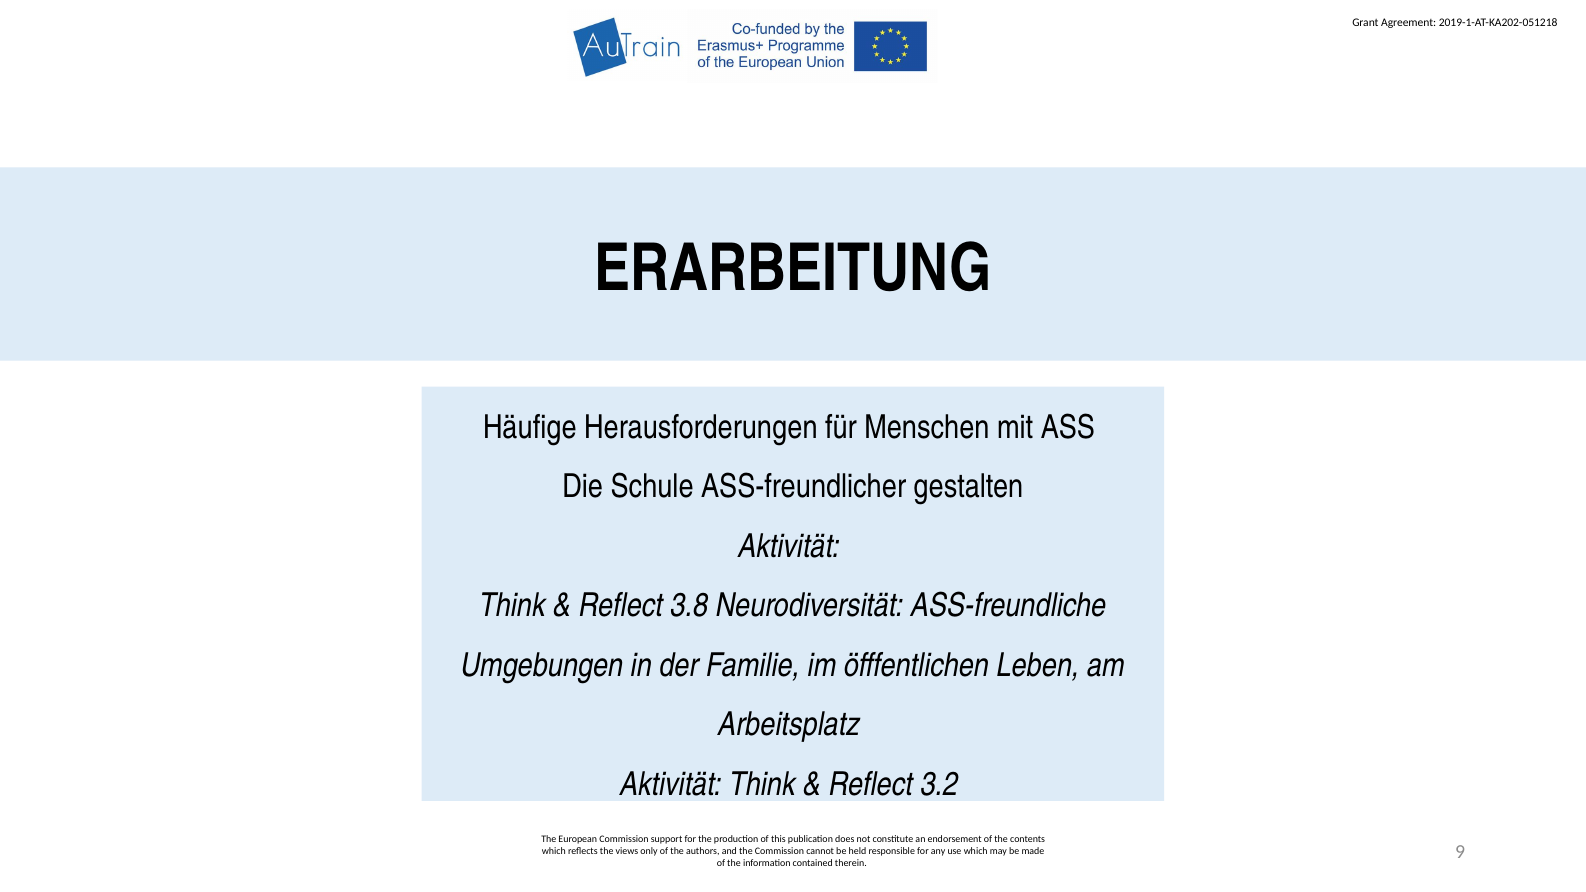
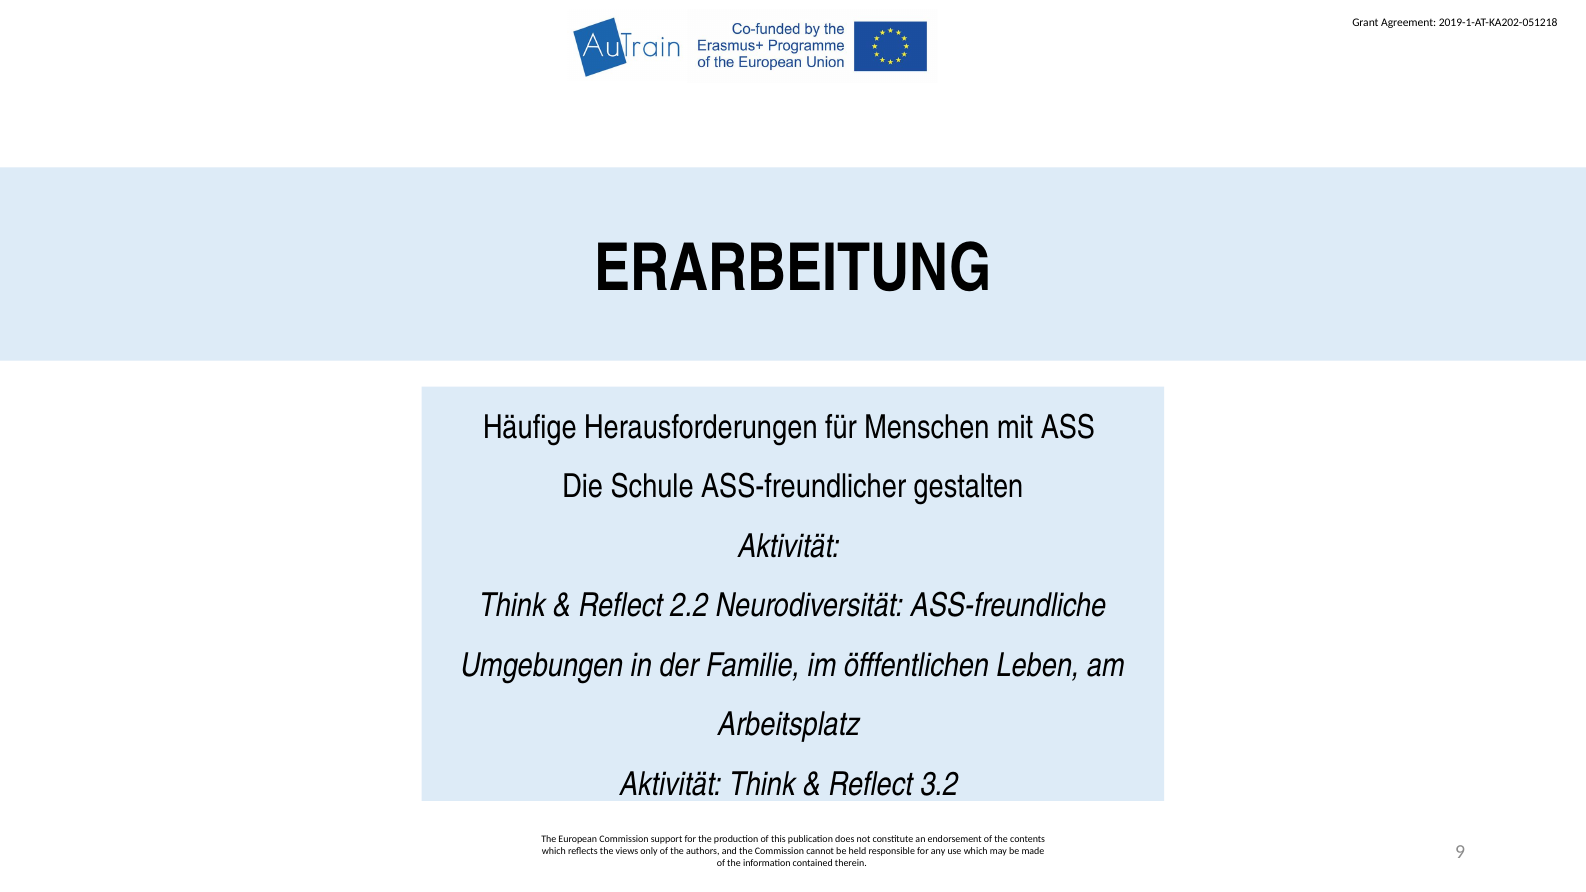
3.8: 3.8 -> 2.2
